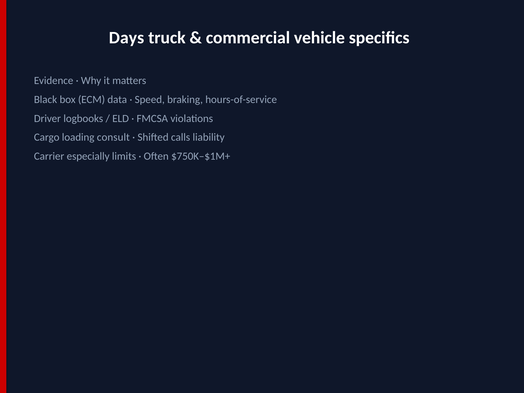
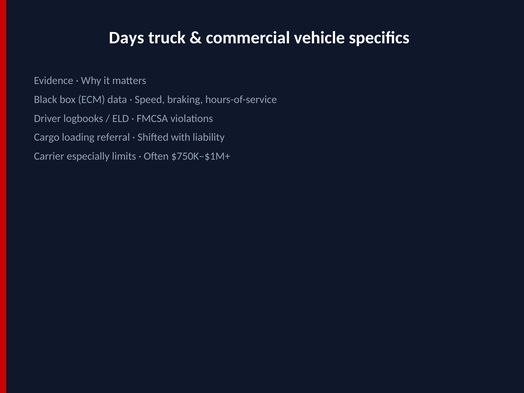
consult: consult -> referral
calls: calls -> with
